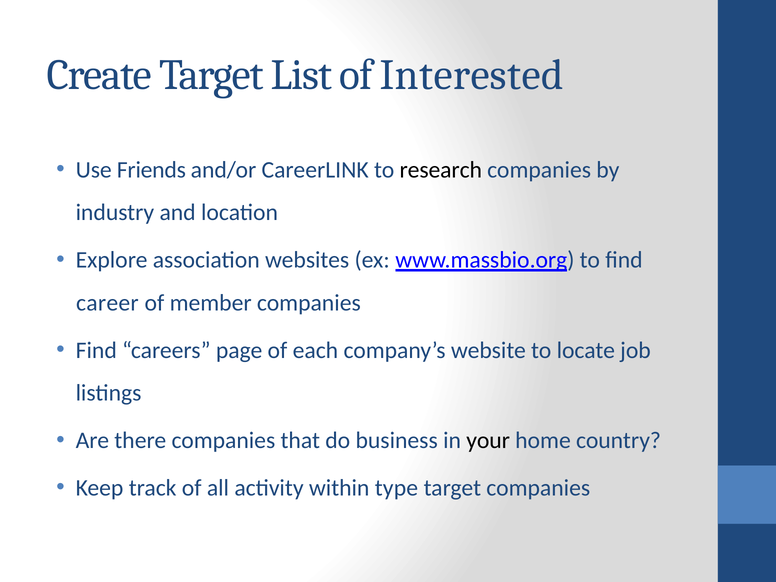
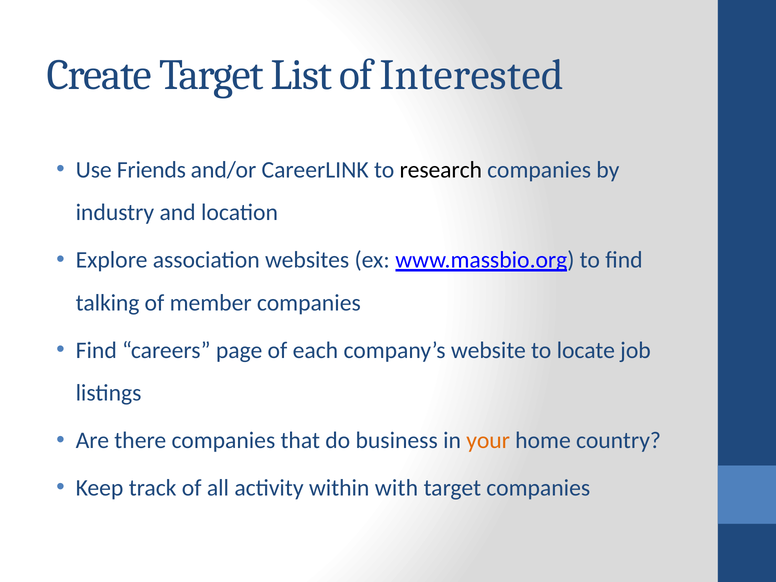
career: career -> talking
your colour: black -> orange
type: type -> with
